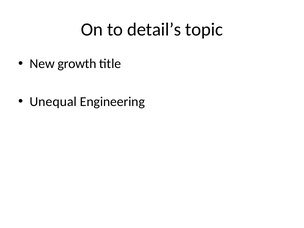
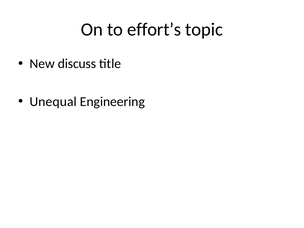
detail’s: detail’s -> effort’s
growth: growth -> discuss
